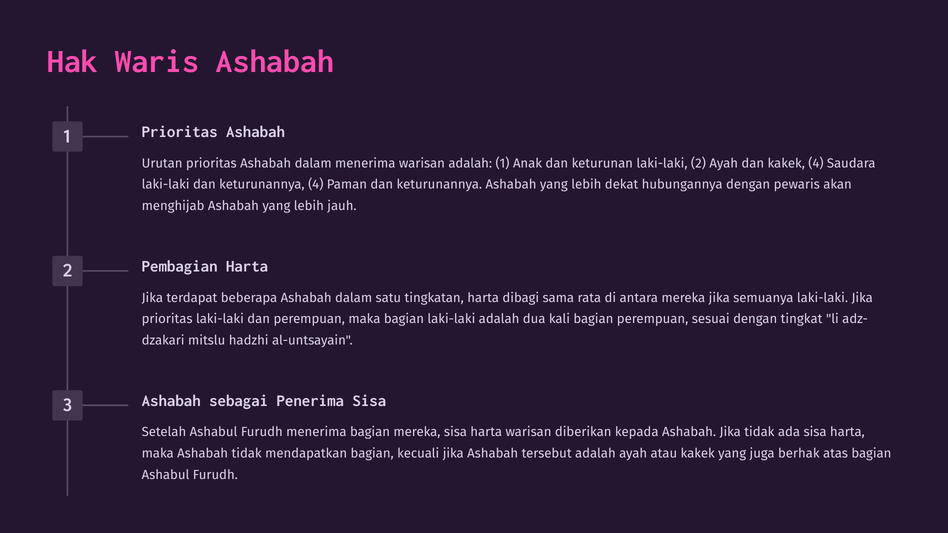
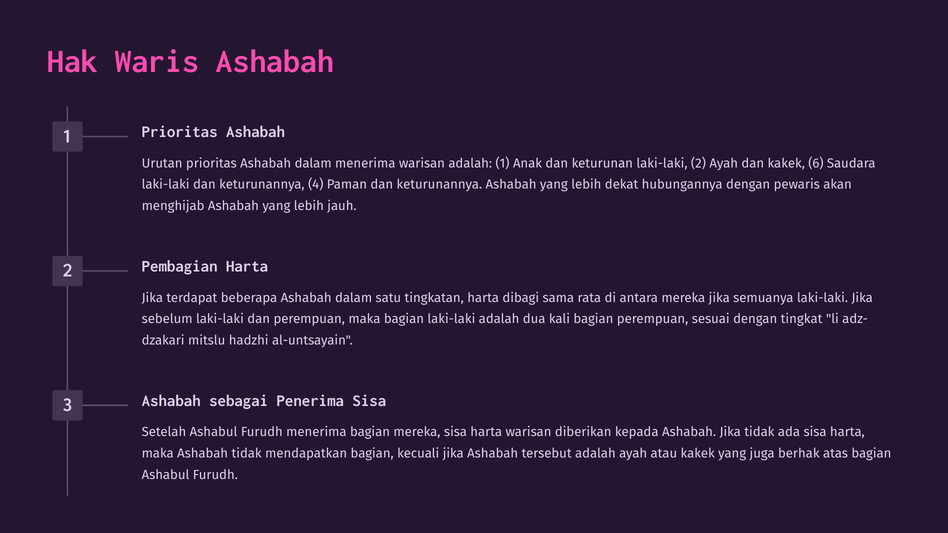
kakek 4: 4 -> 6
prioritas at (167, 319): prioritas -> sebelum
